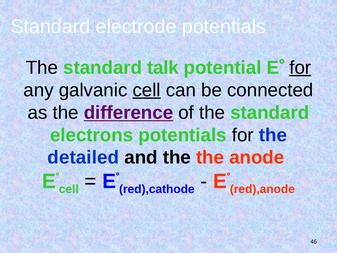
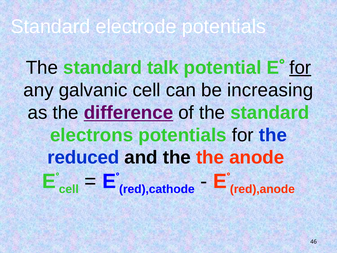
cell at (147, 90) underline: present -> none
connected: connected -> increasing
detailed: detailed -> reduced
